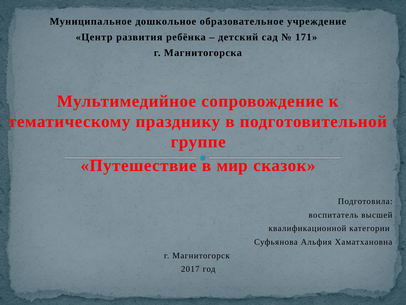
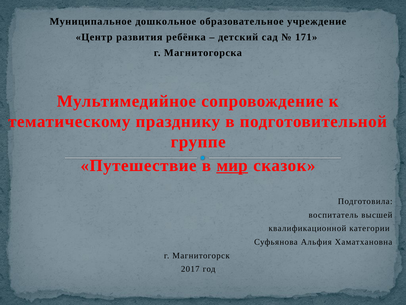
мир underline: none -> present
